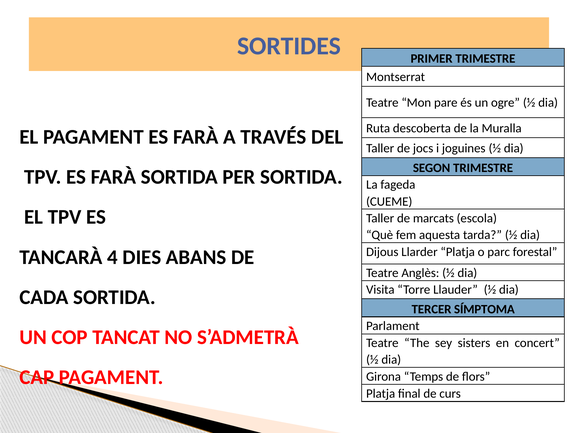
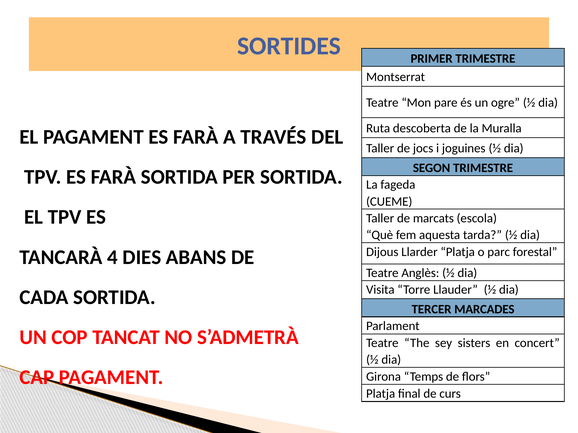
SÍMPTOMA: SÍMPTOMA -> MARCADES
